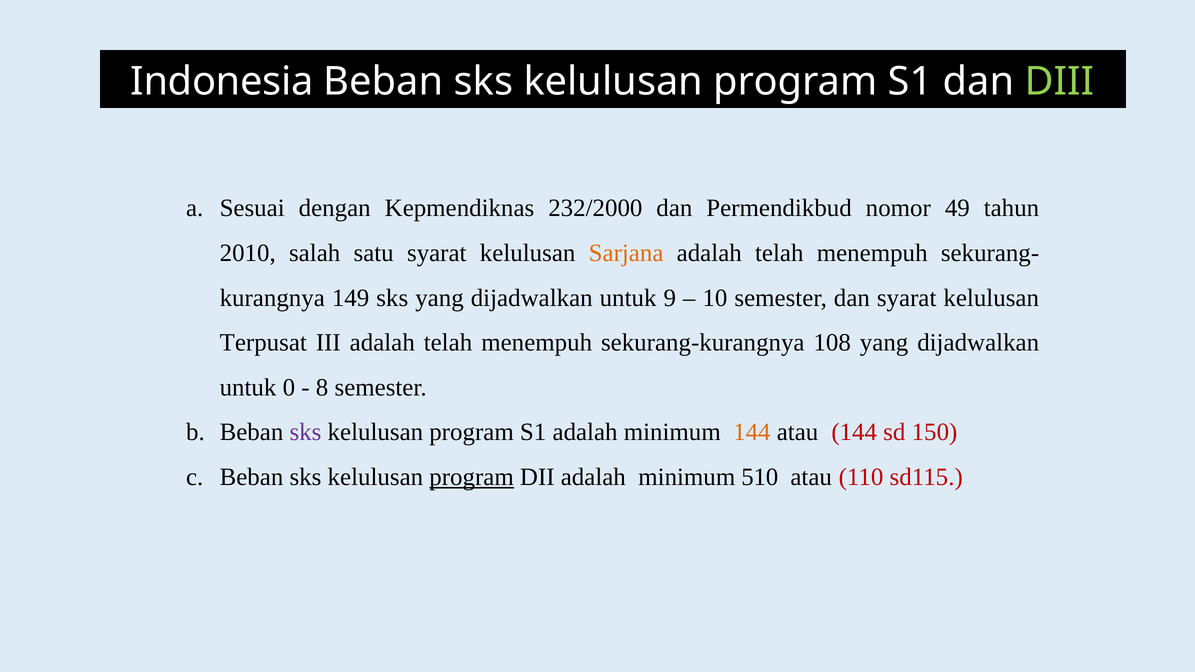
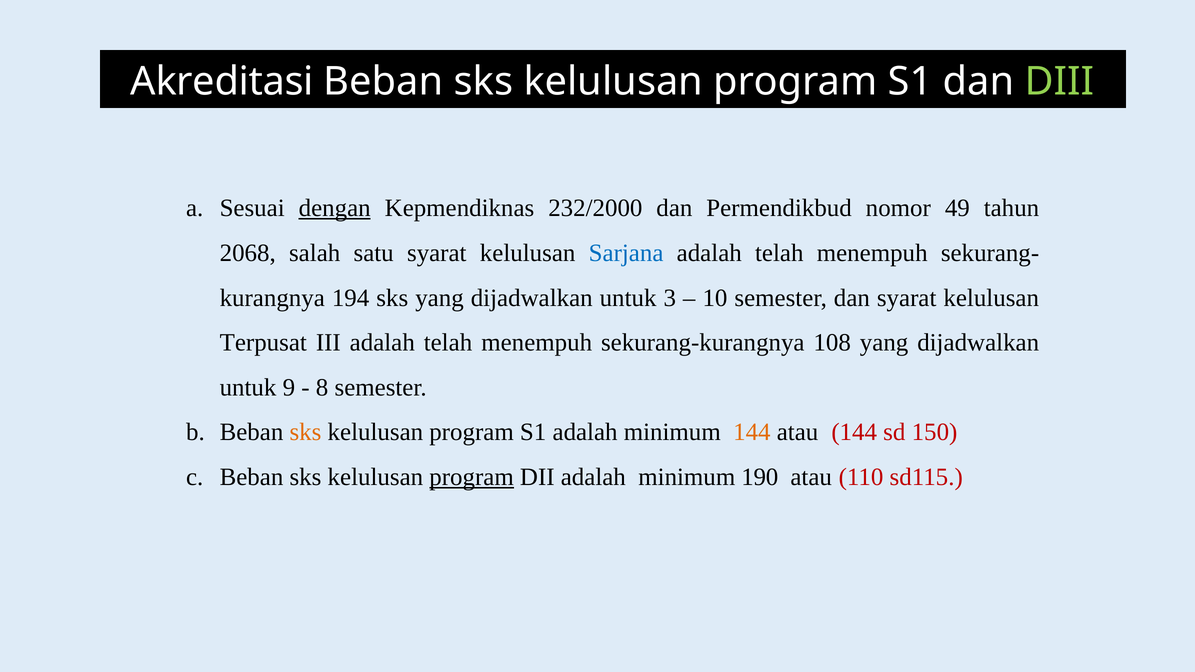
Indonesia: Indonesia -> Akreditasi
dengan underline: none -> present
2010: 2010 -> 2068
Sarjana colour: orange -> blue
149: 149 -> 194
9: 9 -> 3
0: 0 -> 9
sks at (305, 432) colour: purple -> orange
510: 510 -> 190
